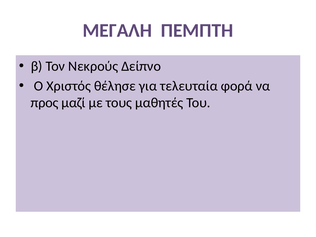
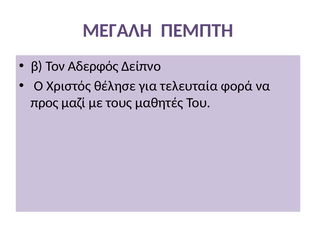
Νεκρούς: Νεκρούς -> Αδερφός
